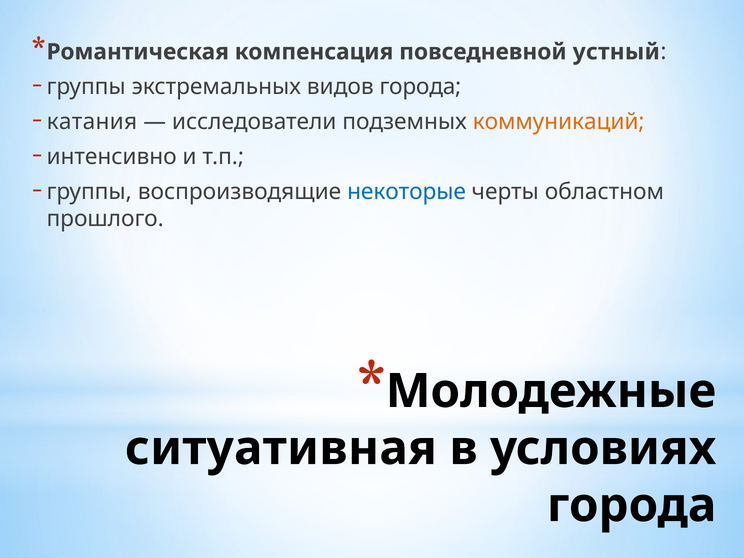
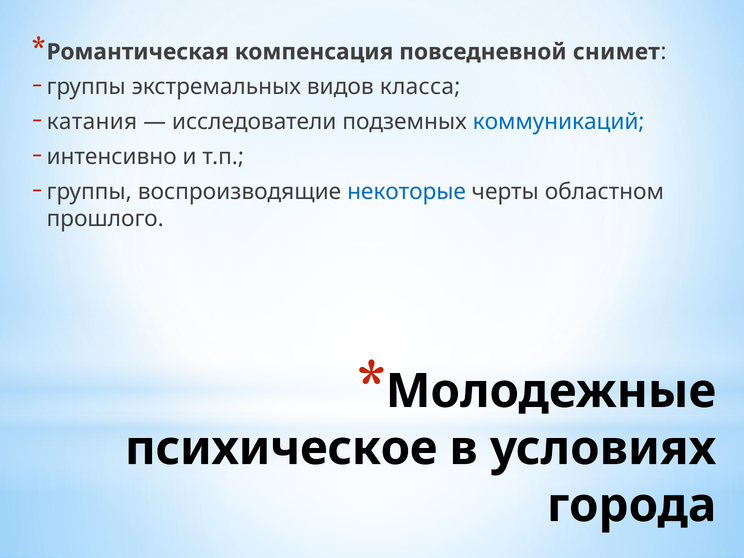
устный: устный -> снимет
видов города: города -> класса
коммуникаций colour: orange -> blue
ситуативная: ситуативная -> психическое
